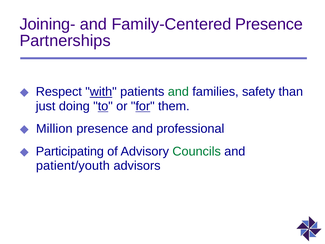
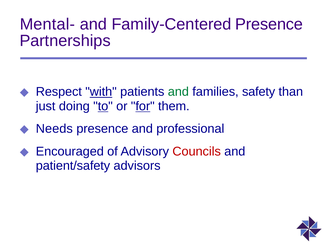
Joining-: Joining- -> Mental-
Million: Million -> Needs
Participating: Participating -> Encouraged
Councils colour: green -> red
patient/youth: patient/youth -> patient/safety
